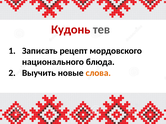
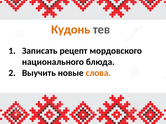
Кудонь colour: red -> orange
